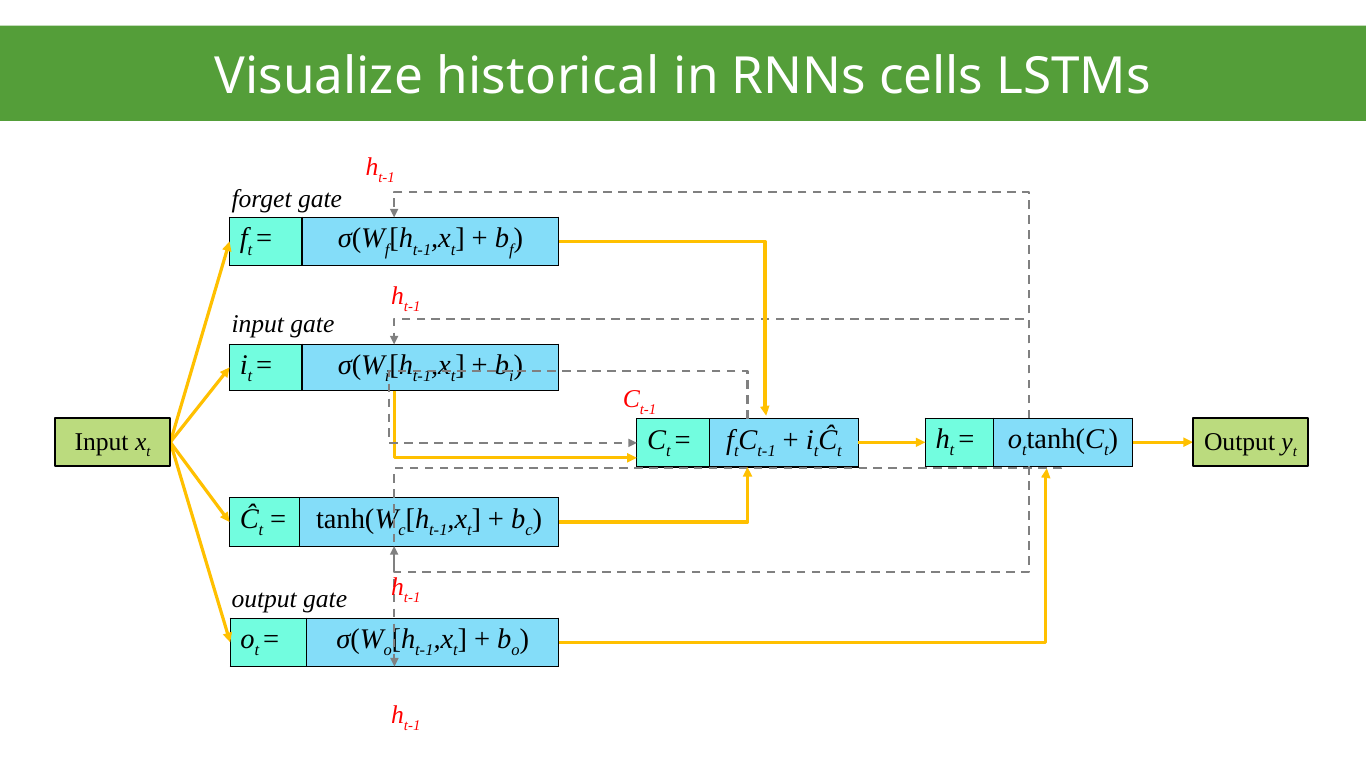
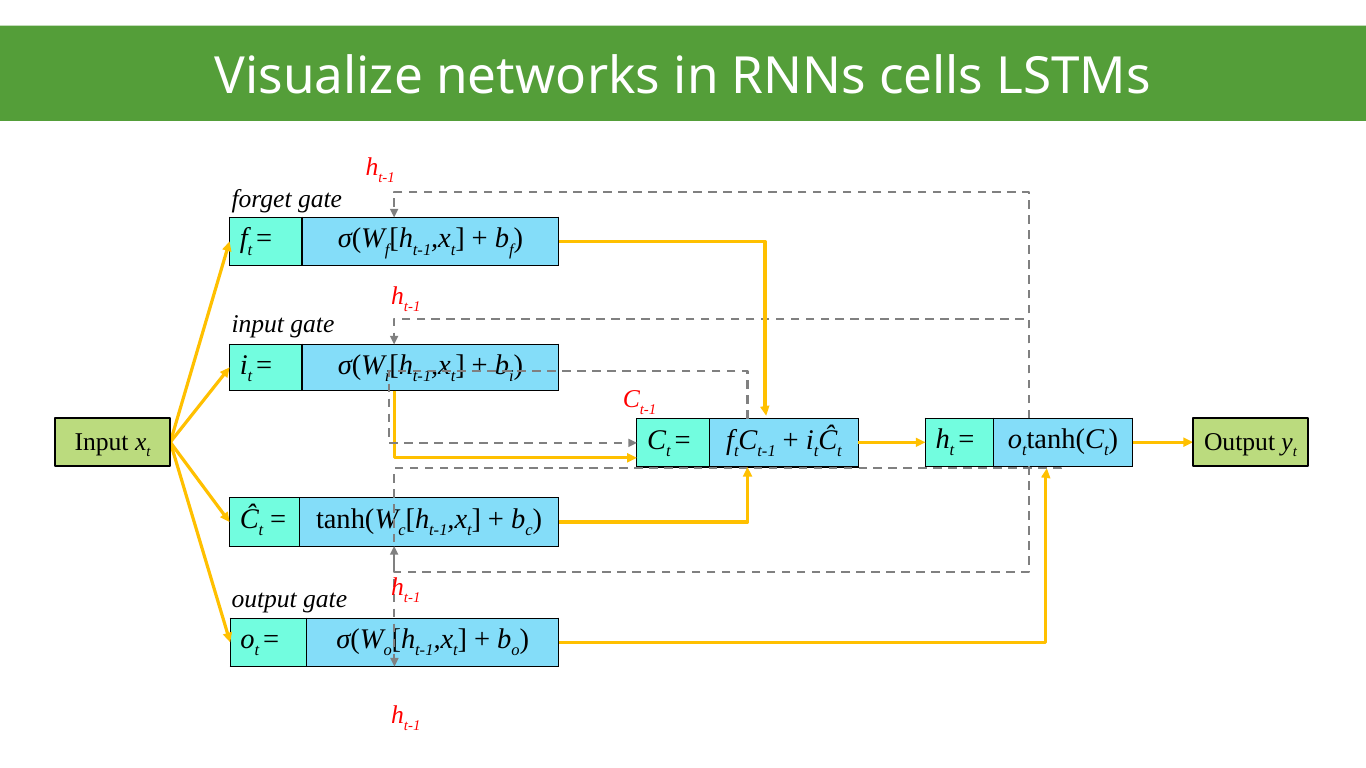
historical: historical -> networks
